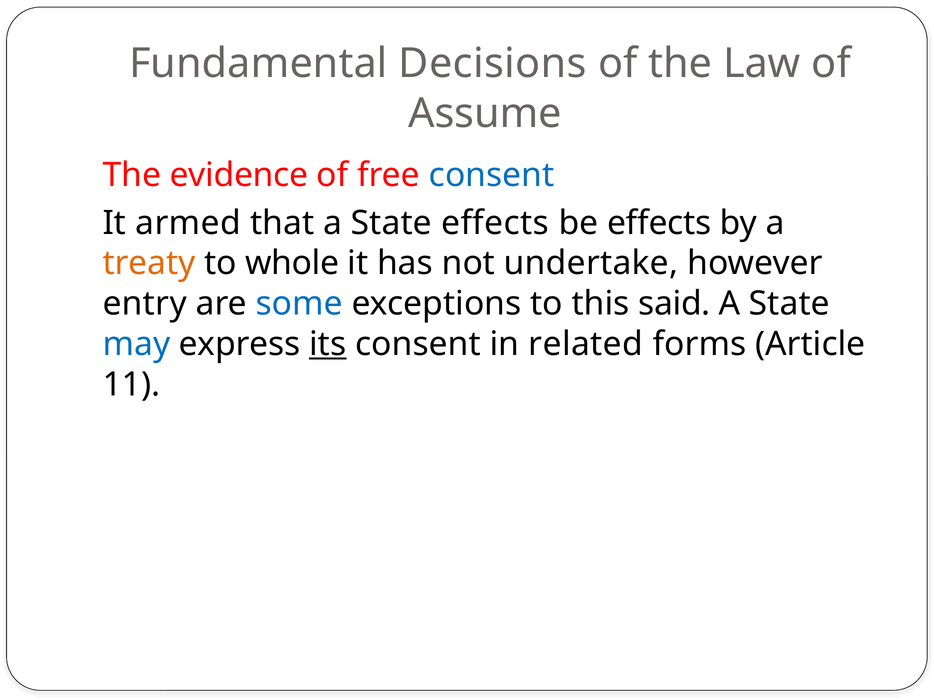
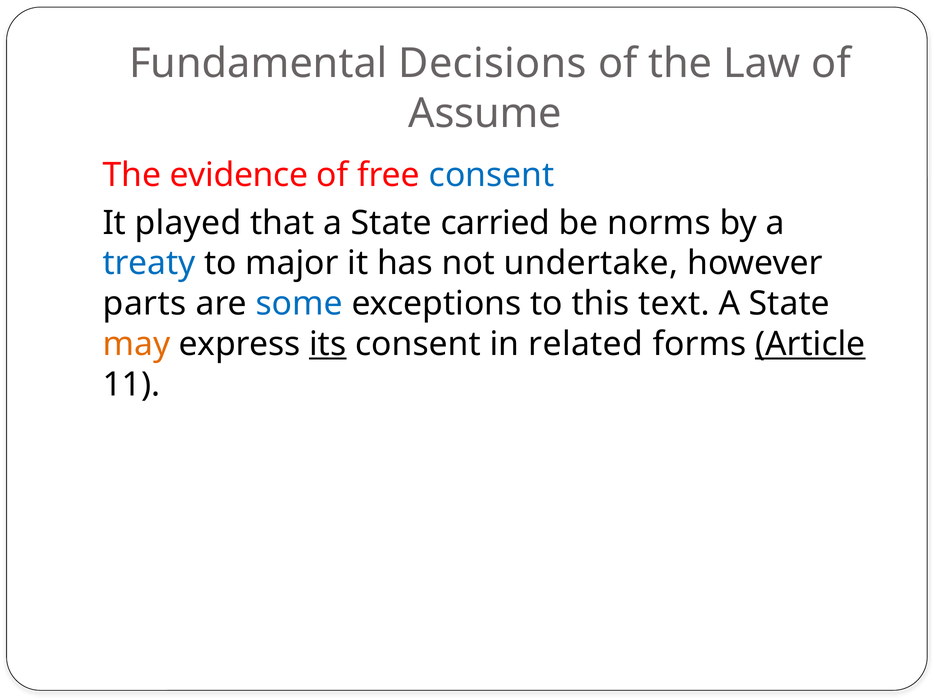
armed: armed -> played
State effects: effects -> carried
be effects: effects -> norms
treaty colour: orange -> blue
whole: whole -> major
entry: entry -> parts
said: said -> text
may colour: blue -> orange
Article underline: none -> present
